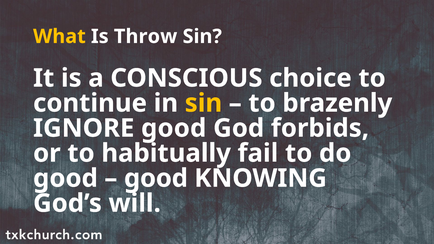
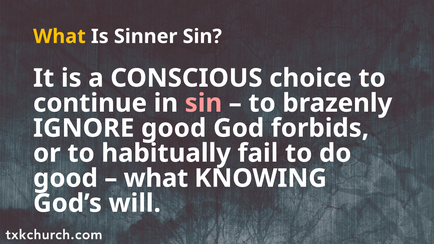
Throw: Throw -> Sinner
sin at (203, 103) colour: yellow -> pink
good at (156, 178): good -> what
